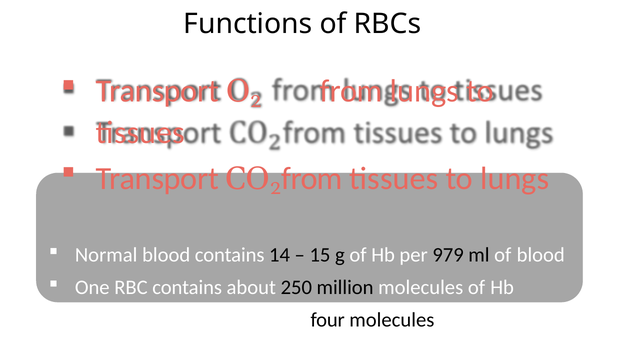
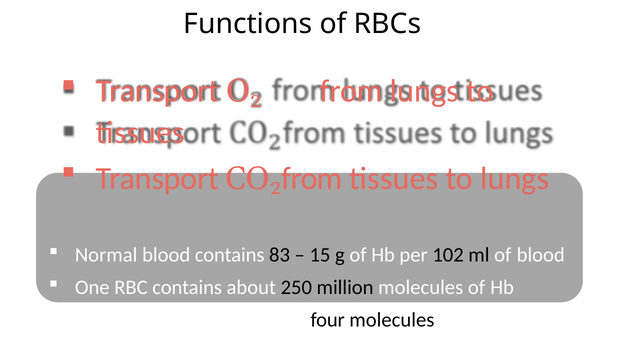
14: 14 -> 83
979: 979 -> 102
